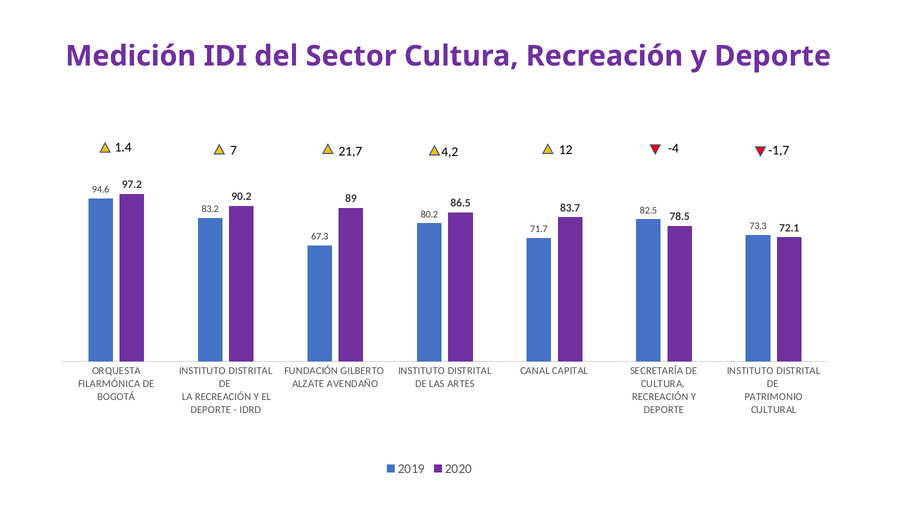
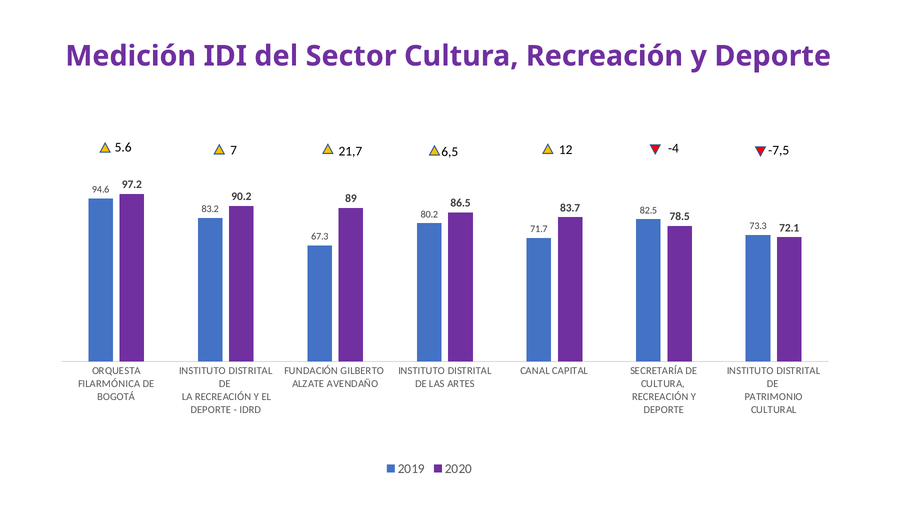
1.4: 1.4 -> 5.6
4,2: 4,2 -> 6,5
-1,7: -1,7 -> -7,5
